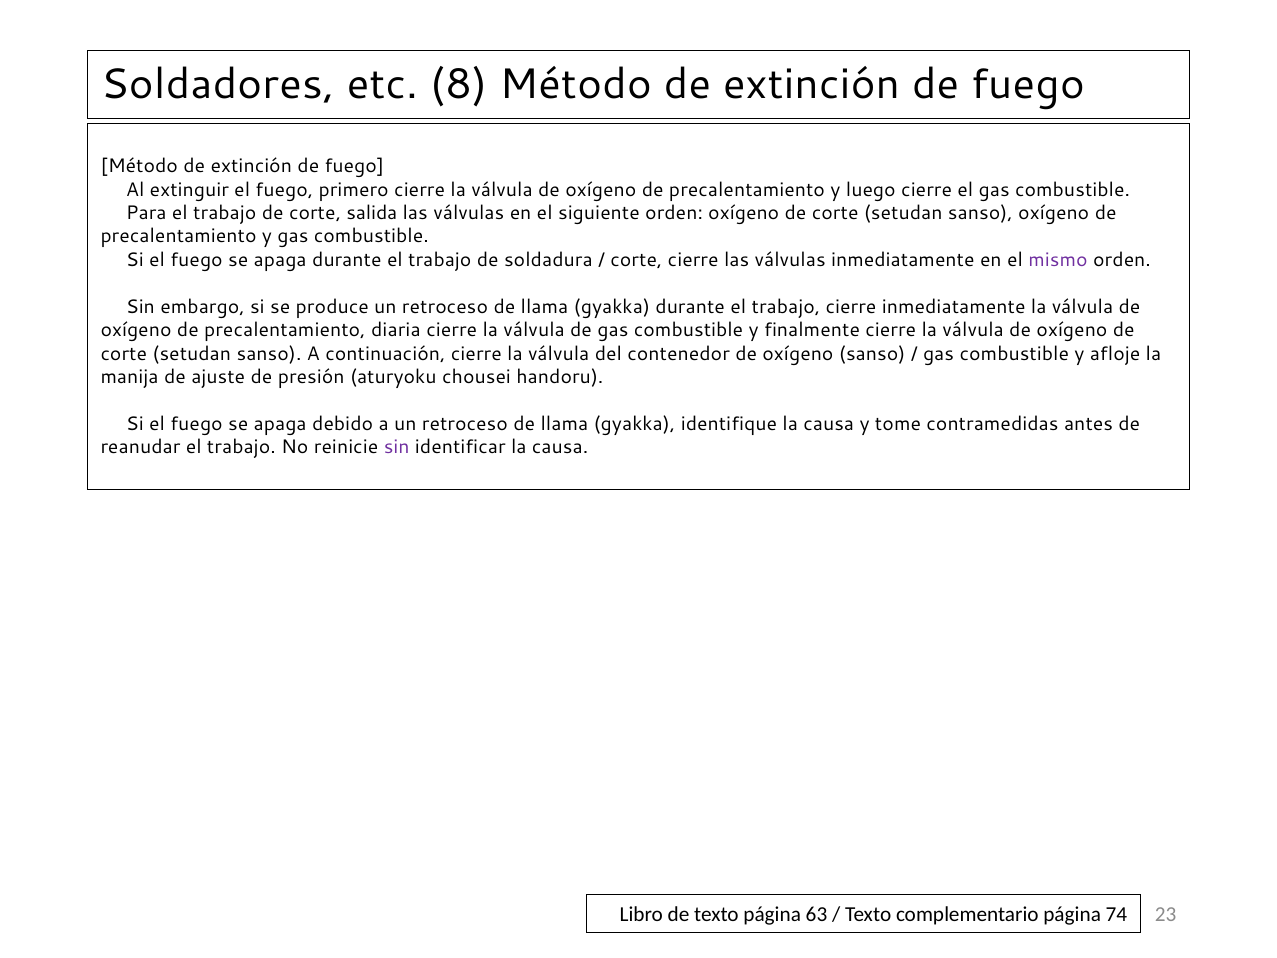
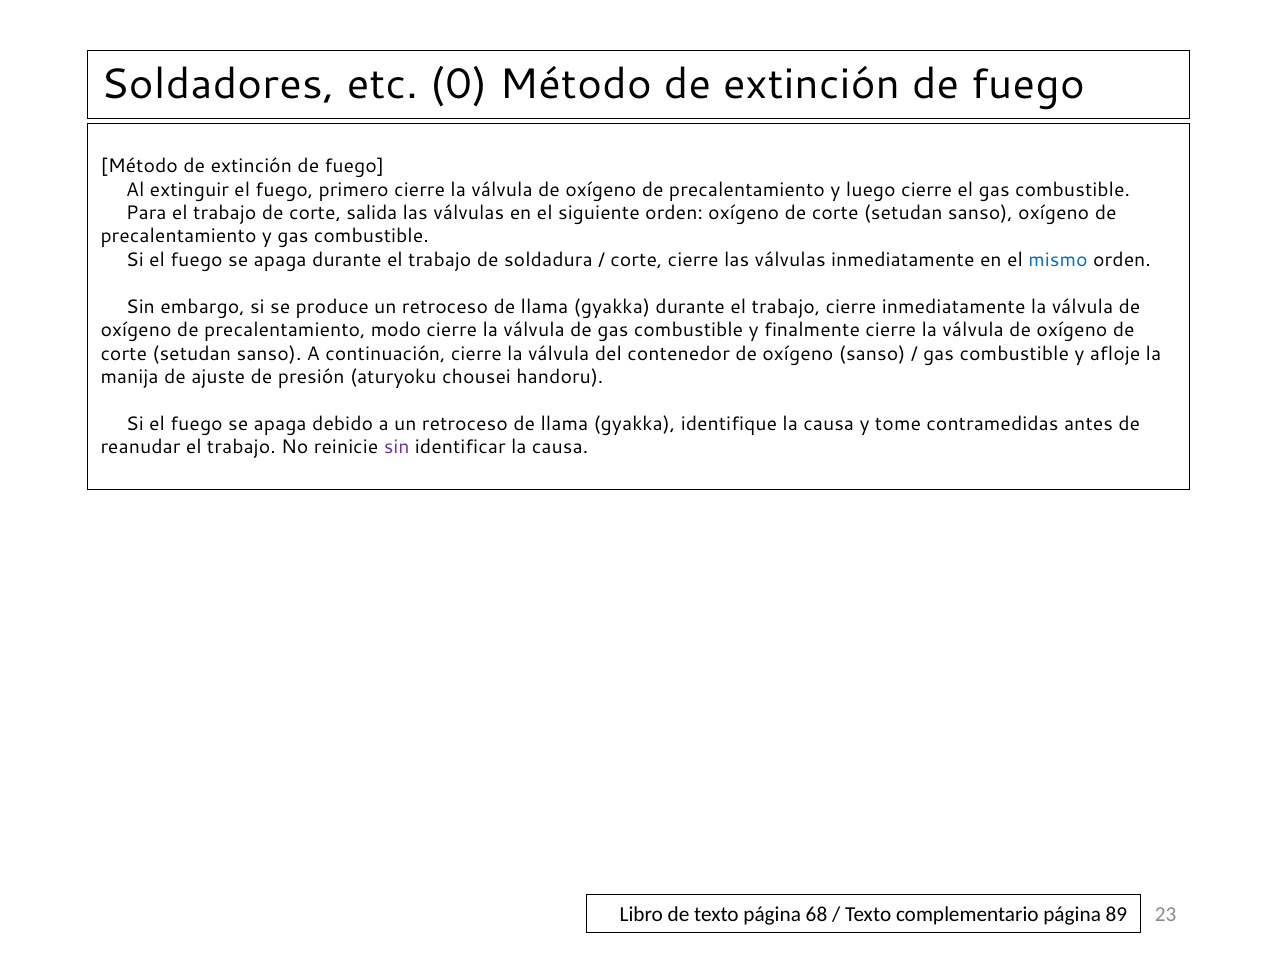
8: 8 -> 0
mismo colour: purple -> blue
diaria: diaria -> modo
63: 63 -> 68
74: 74 -> 89
